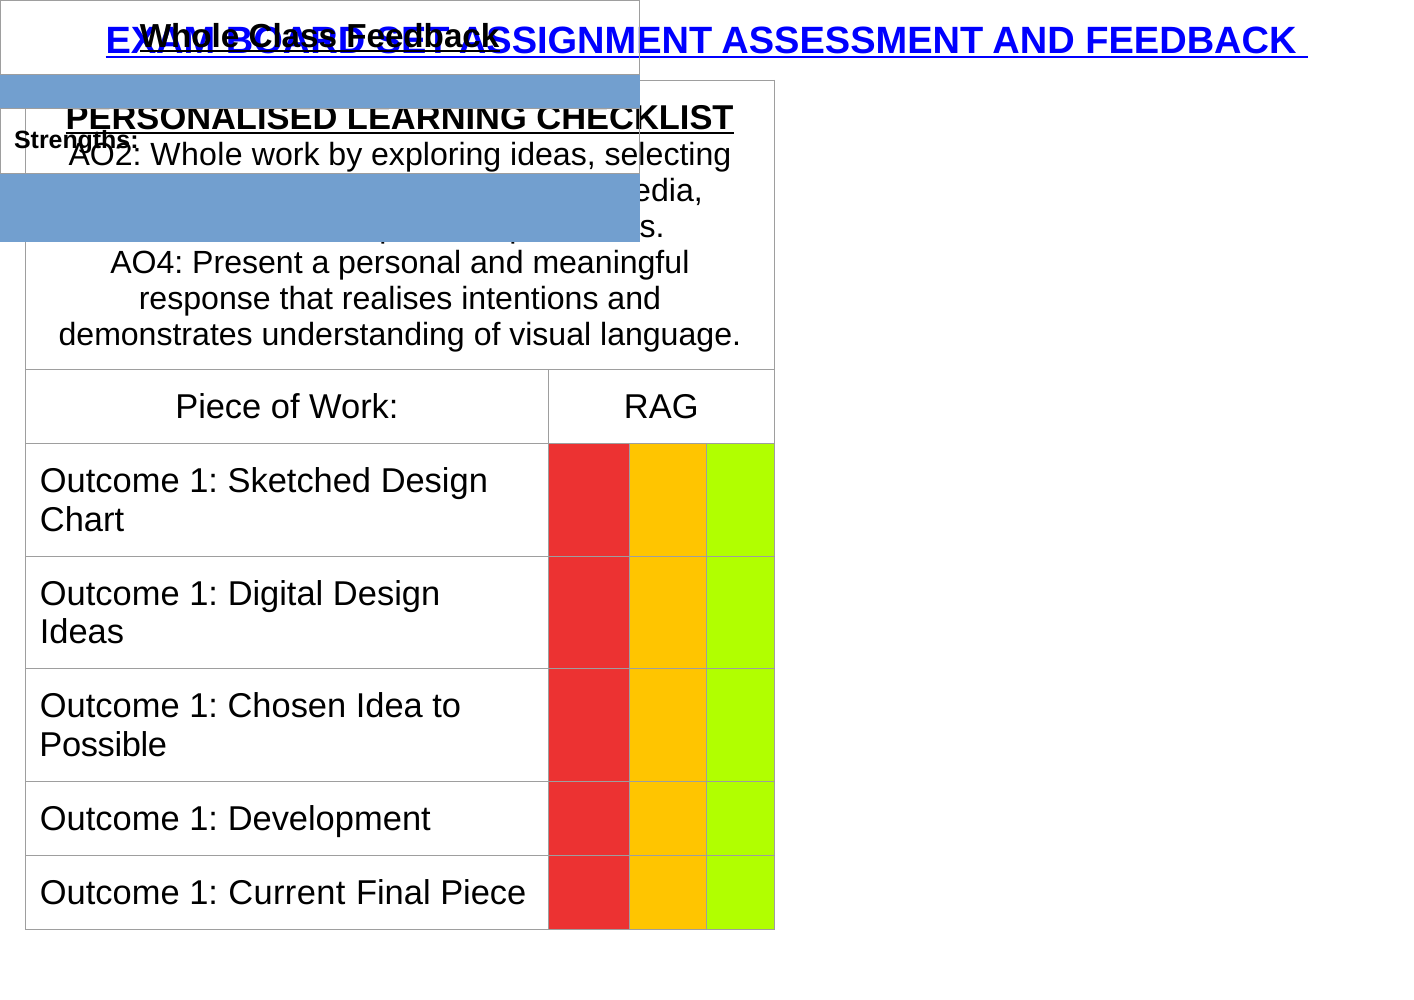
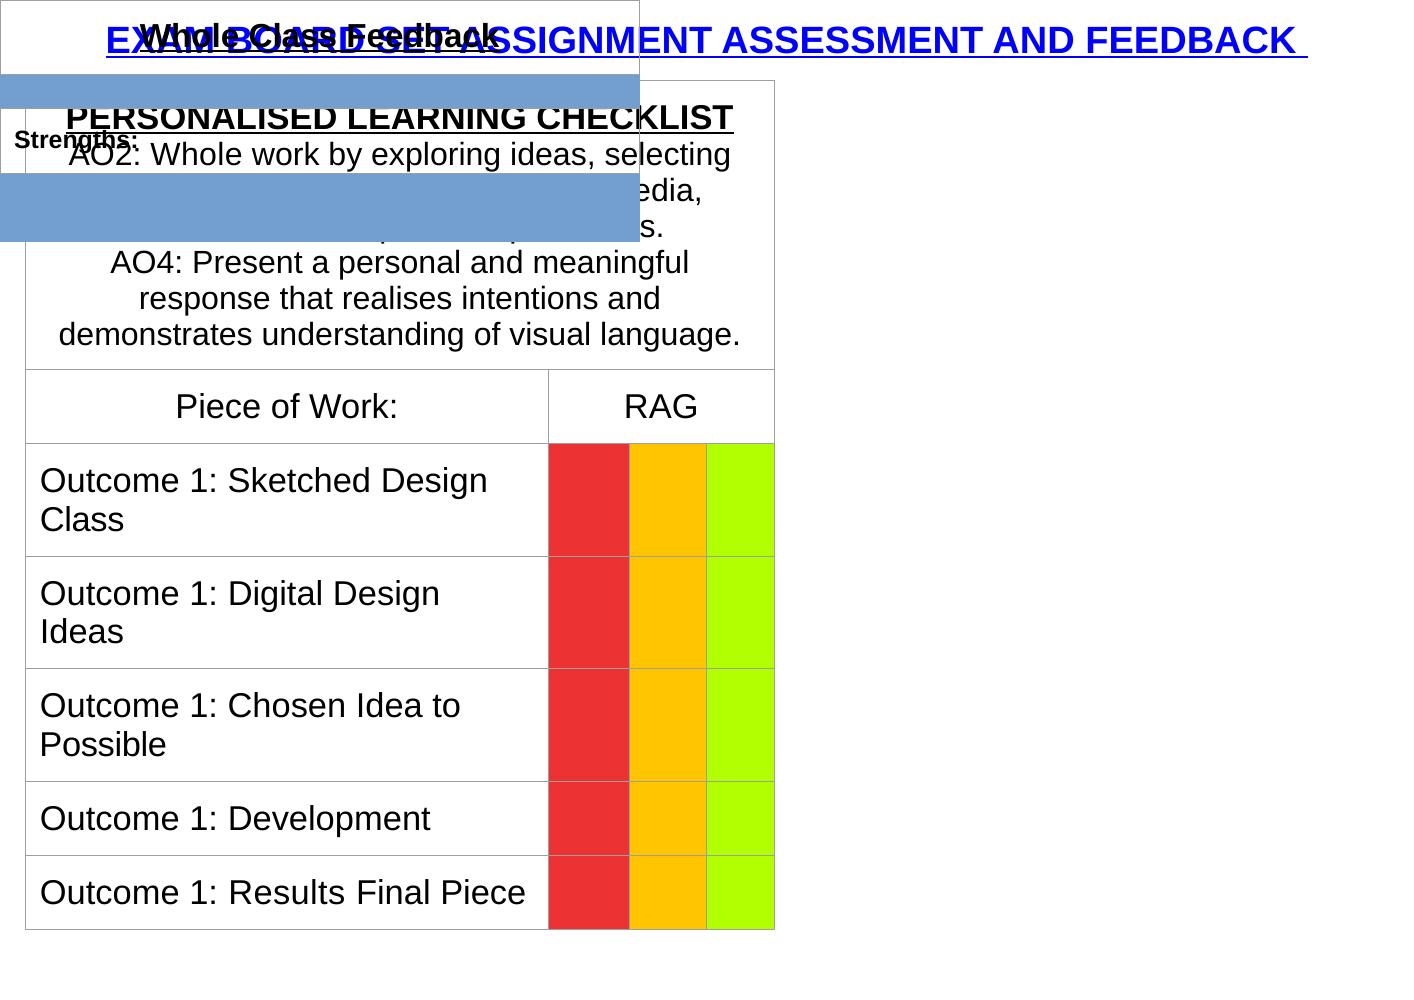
Chart at (82, 520): Chart -> Class
Current: Current -> Results
